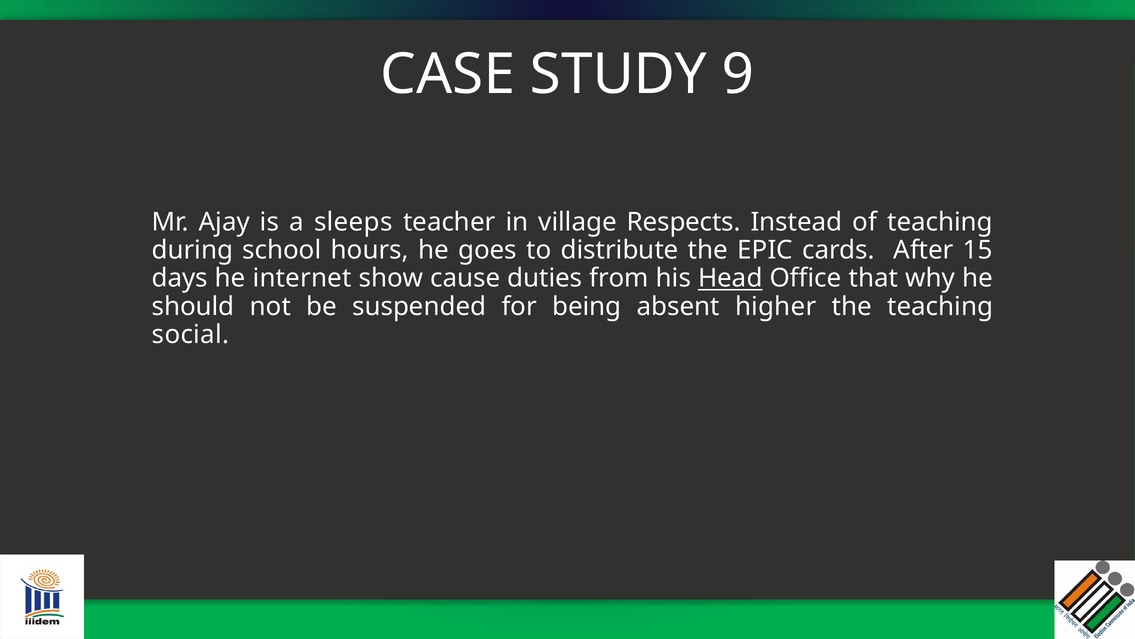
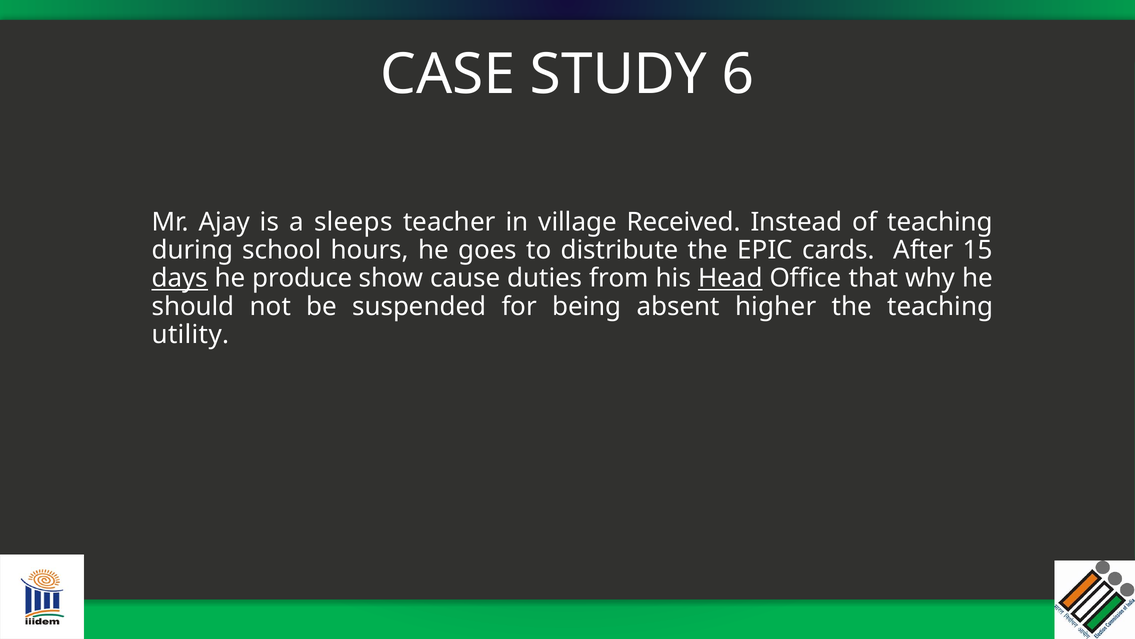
9: 9 -> 6
Respects: Respects -> Received
days underline: none -> present
internet: internet -> produce
social: social -> utility
